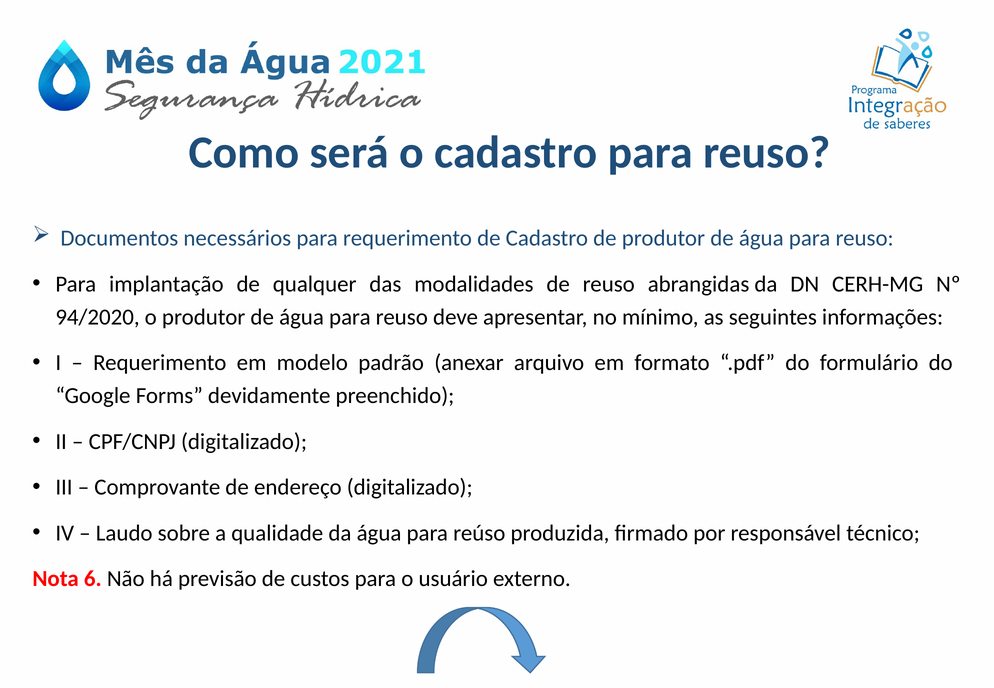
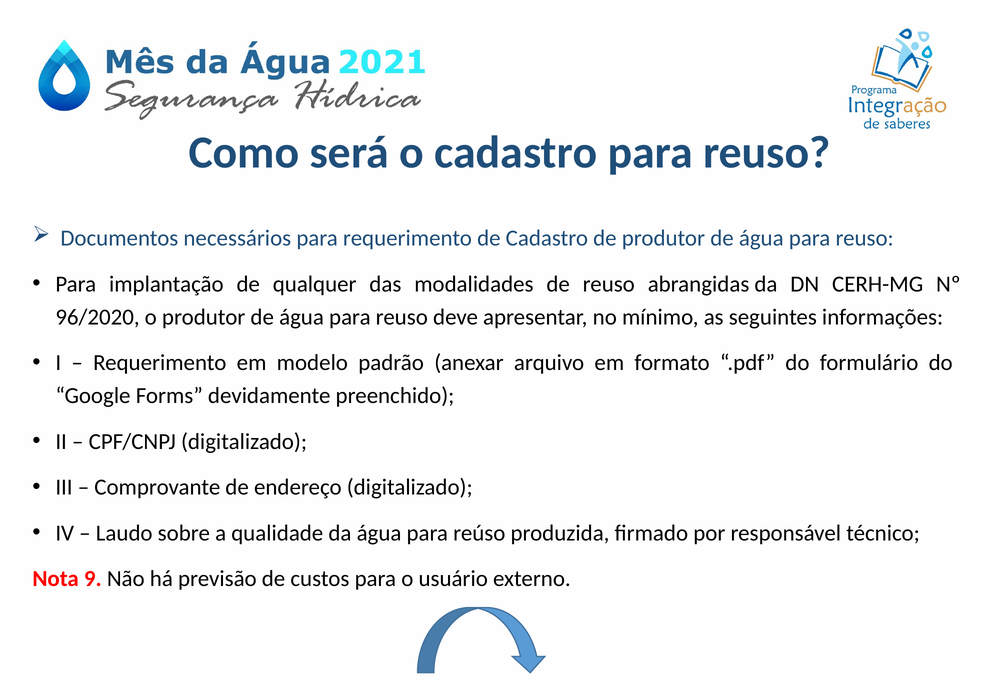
94/2020: 94/2020 -> 96/2020
6: 6 -> 9
